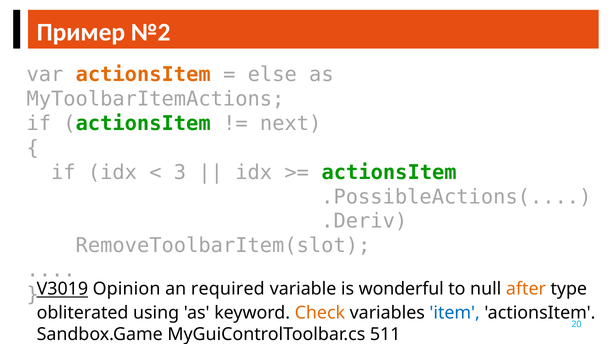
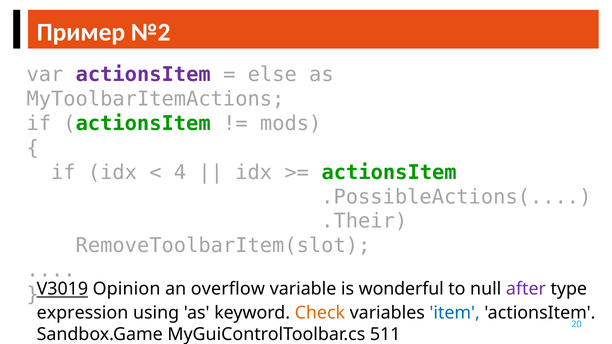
actionsItem at (143, 74) colour: orange -> purple
next: next -> mods
3: 3 -> 4
.Deriv: .Deriv -> .Their
required: required -> overflow
after colour: orange -> purple
obliterated: obliterated -> expression
